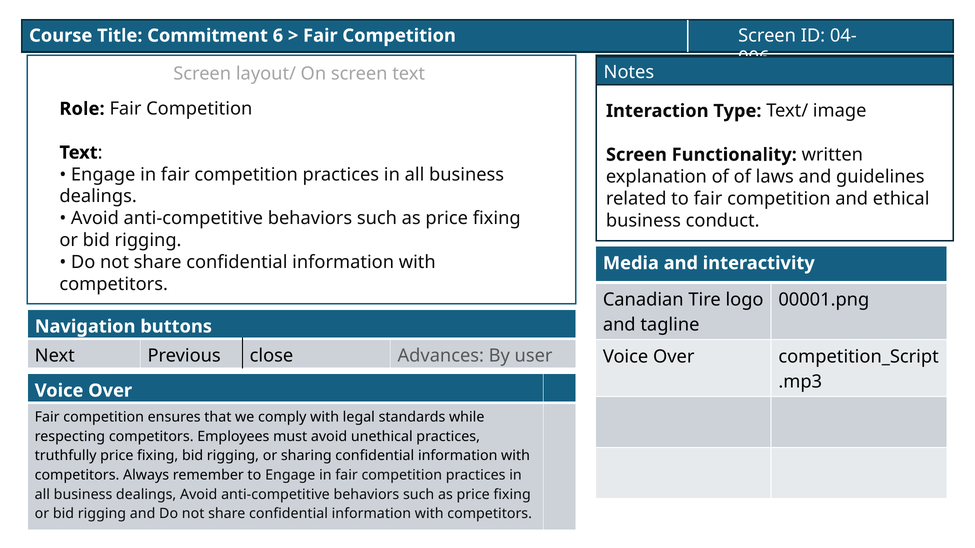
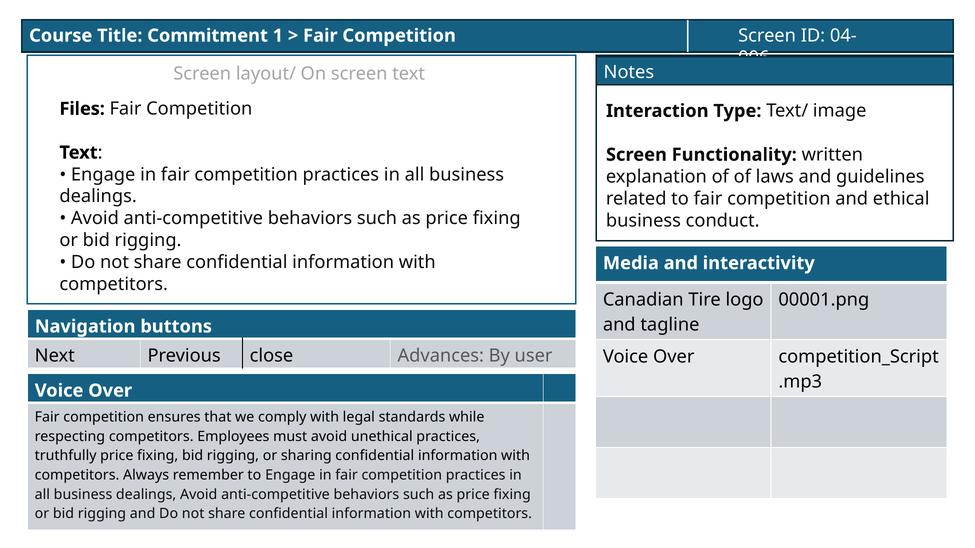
6: 6 -> 1
Role: Role -> Files
